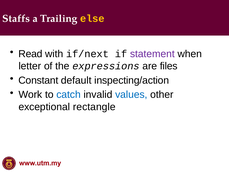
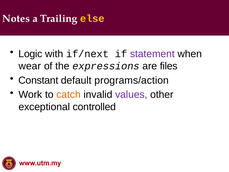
Staffs: Staffs -> Notes
Read: Read -> Logic
letter: letter -> wear
inspecting/action: inspecting/action -> programs/action
catch colour: blue -> orange
values colour: blue -> purple
rectangle: rectangle -> controlled
